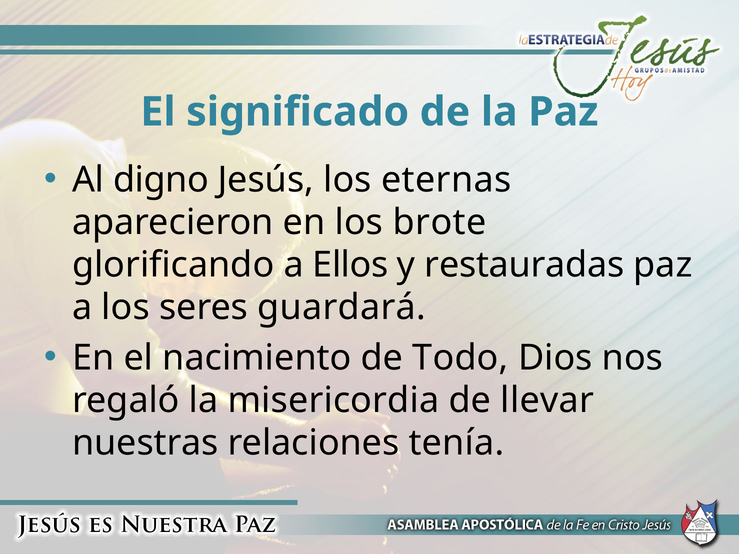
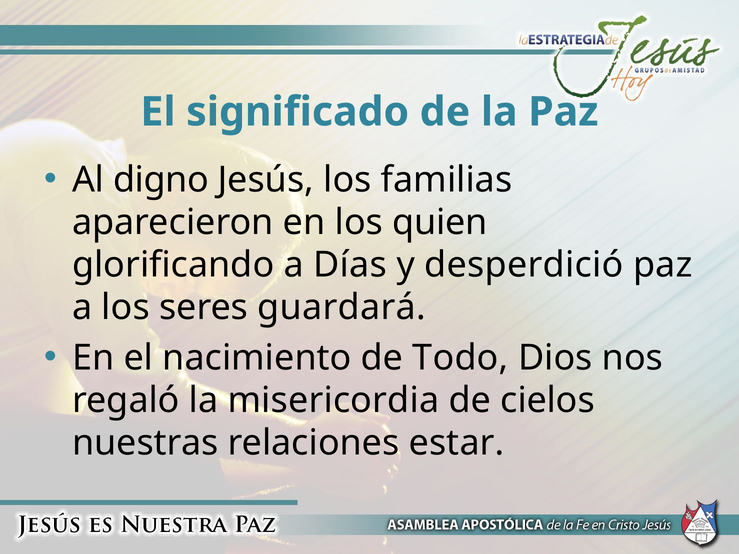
eternas: eternas -> familias
brote: brote -> quien
Ellos: Ellos -> Días
restauradas: restauradas -> desperdició
llevar: llevar -> cielos
tenía: tenía -> estar
